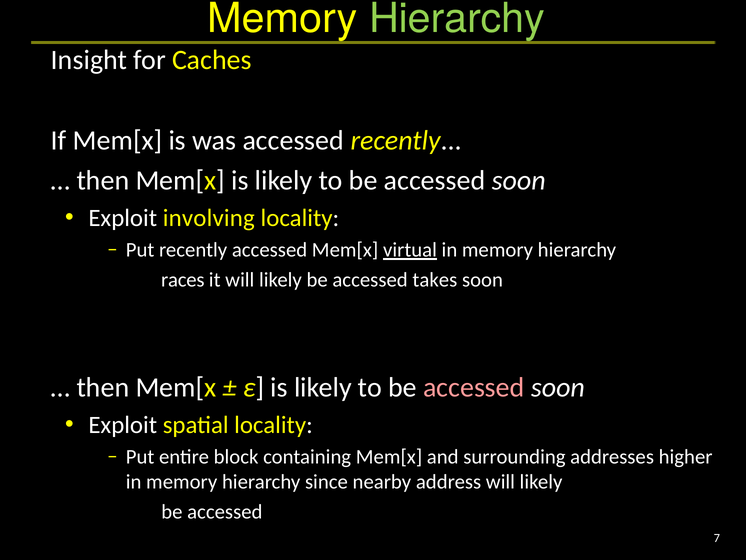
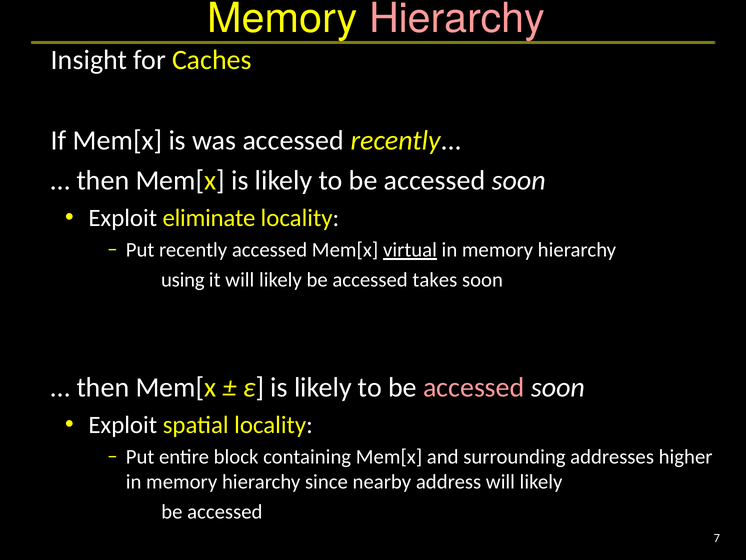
Hierarchy at (457, 18) colour: light green -> pink
involving: involving -> eliminate
races: races -> using
